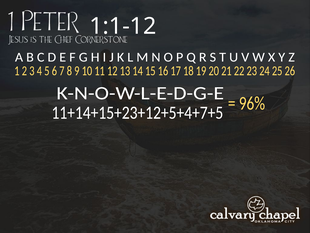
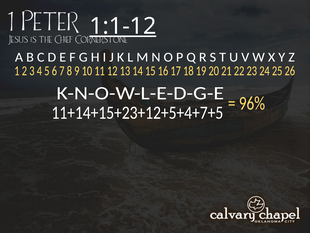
1:1-12 underline: none -> present
